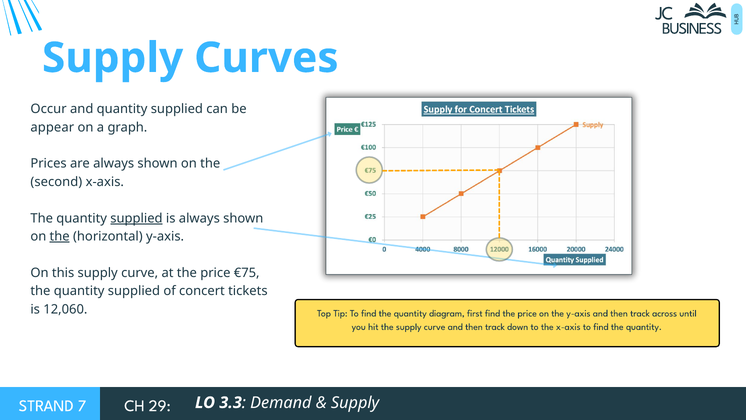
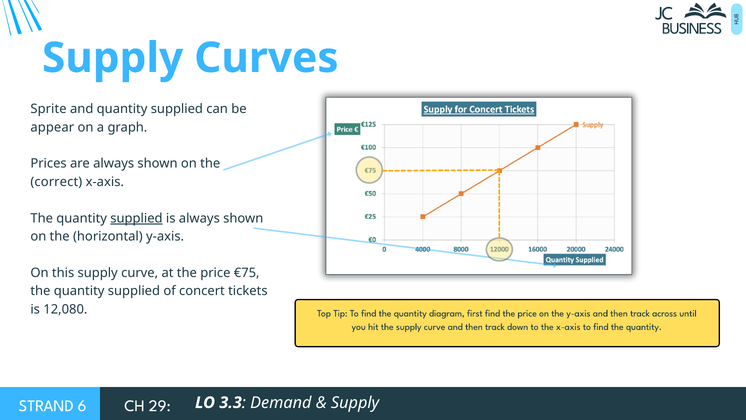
Occur: Occur -> Sprite
second: second -> correct
the at (60, 236) underline: present -> none
12,060: 12,060 -> 12,080
7: 7 -> 6
